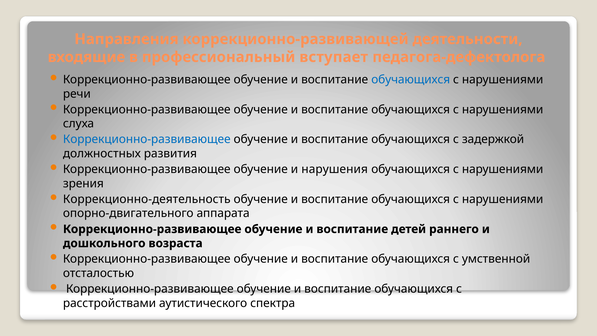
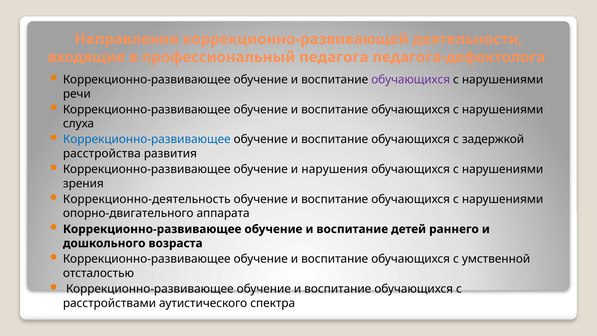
вступает: вступает -> педагога
обучающихся at (411, 80) colour: blue -> purple
должностных: должностных -> расстройства
